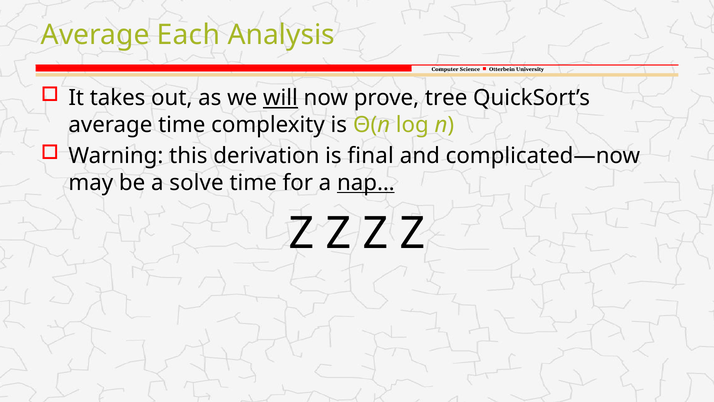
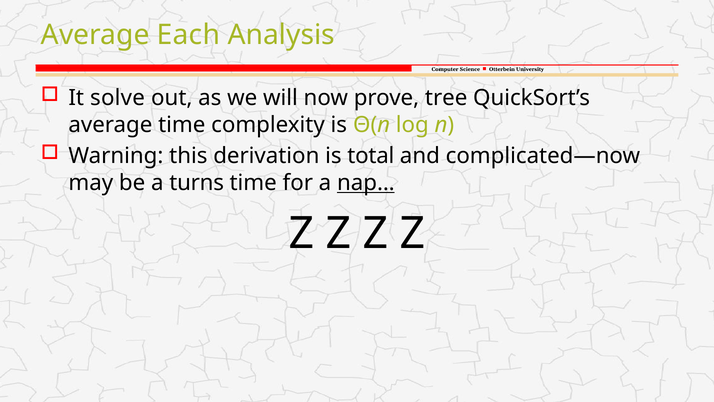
takes: takes -> solve
will underline: present -> none
final: final -> total
solve: solve -> turns
